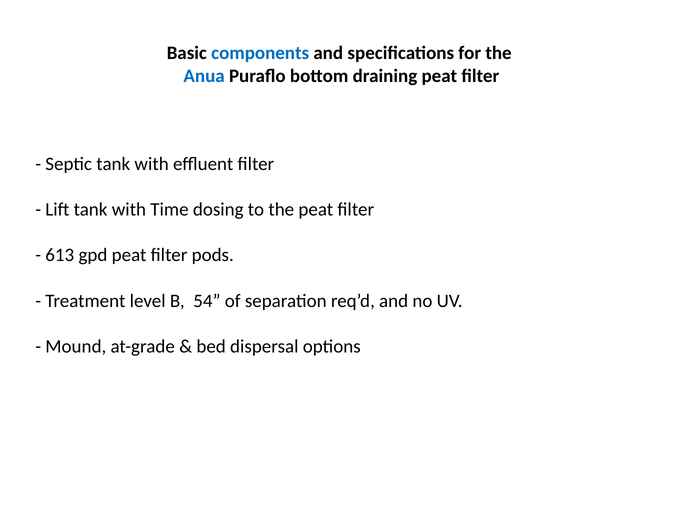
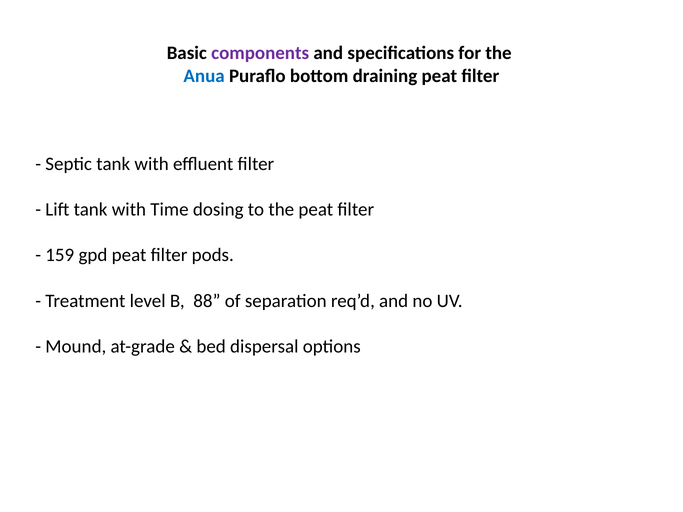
components colour: blue -> purple
613: 613 -> 159
54: 54 -> 88
